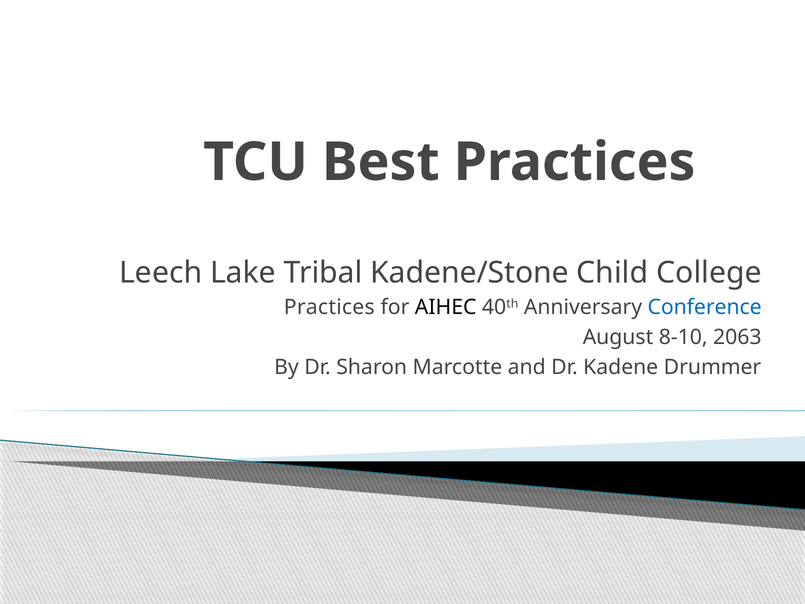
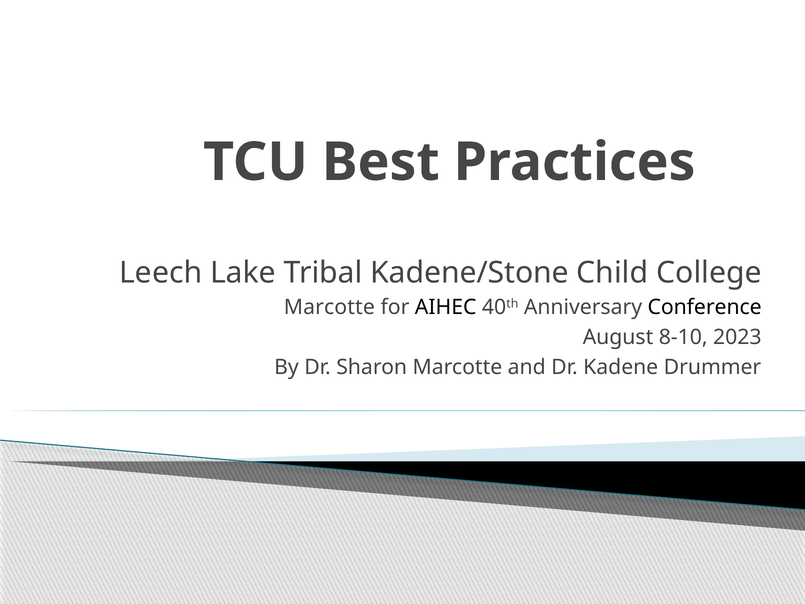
Practices at (329, 307): Practices -> Marcotte
Conference colour: blue -> black
2063: 2063 -> 2023
